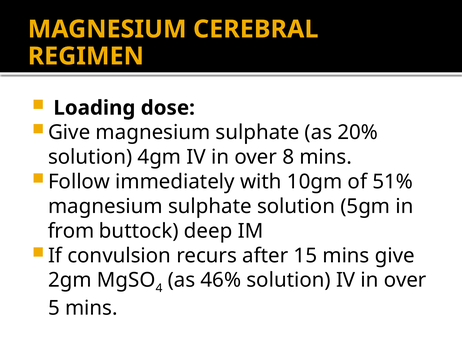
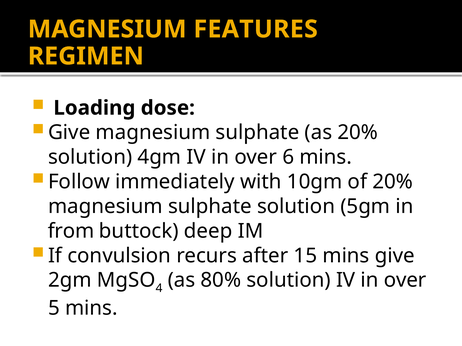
CEREBRAL: CEREBRAL -> FEATURES
8: 8 -> 6
of 51%: 51% -> 20%
46%: 46% -> 80%
